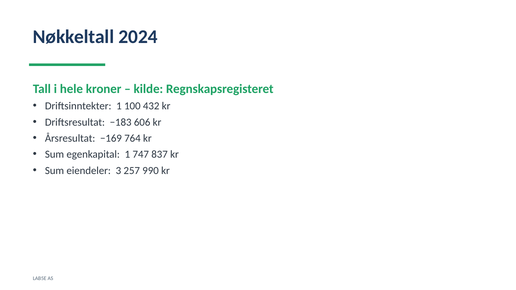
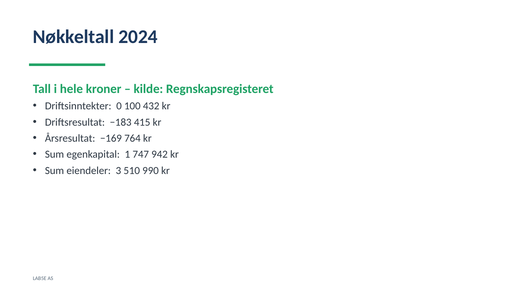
Driftsinntekter 1: 1 -> 0
606: 606 -> 415
837: 837 -> 942
257: 257 -> 510
